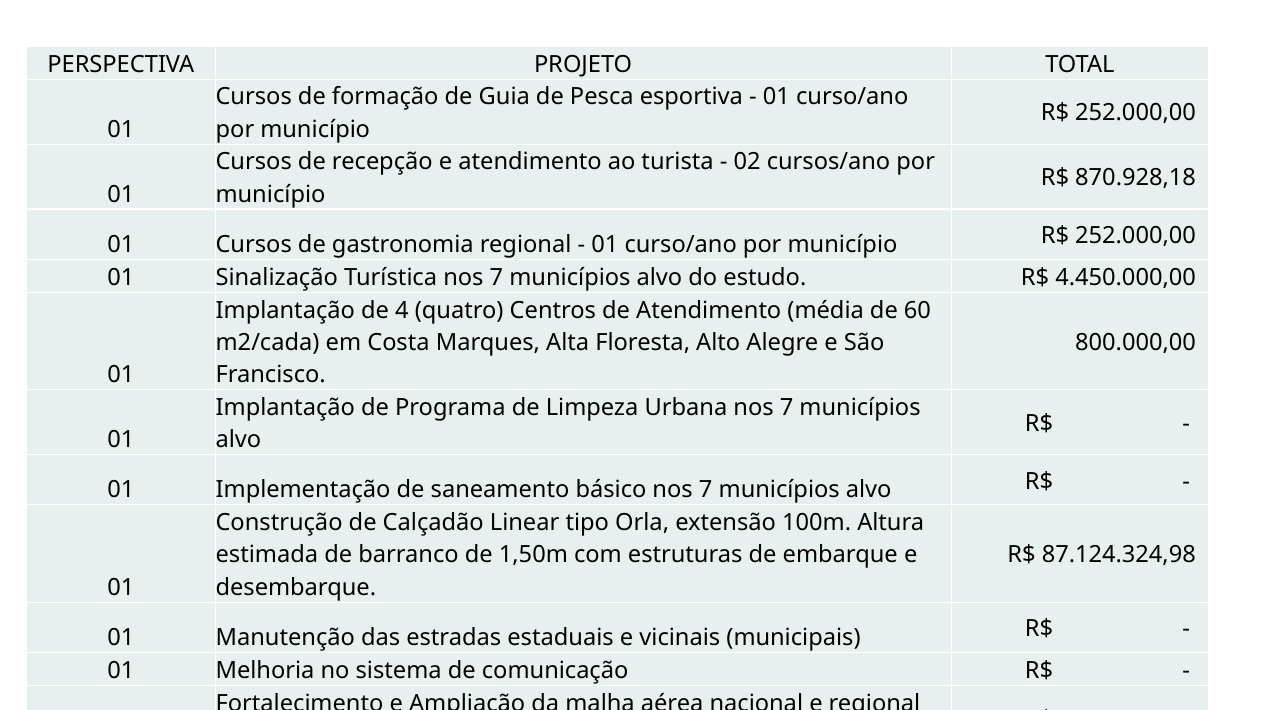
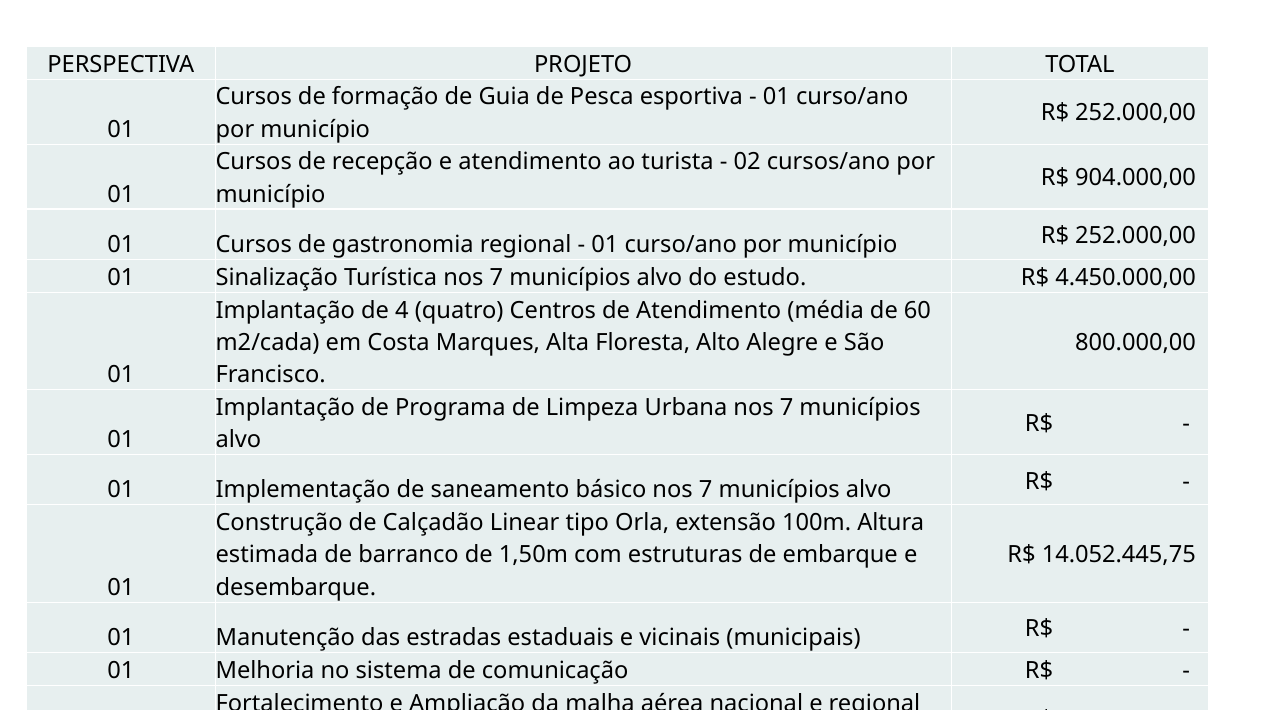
870.928,18: 870.928,18 -> 904.000,00
87.124.324,98: 87.124.324,98 -> 14.052.445,75
